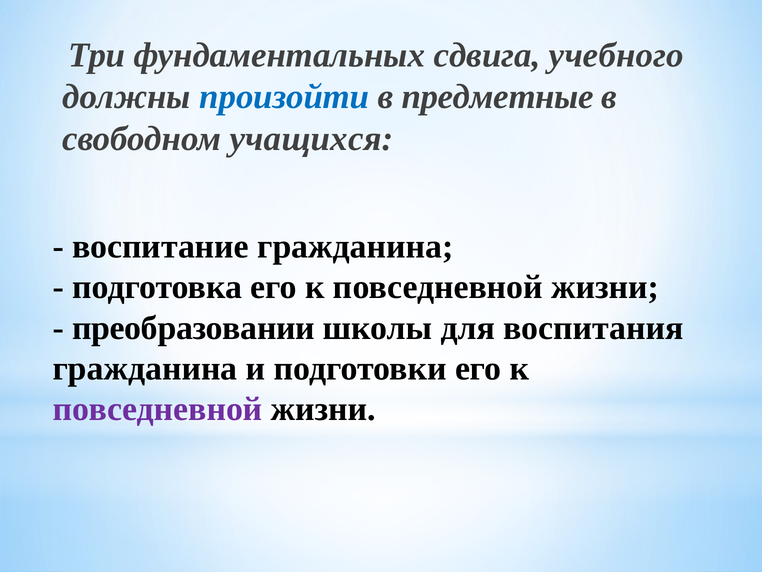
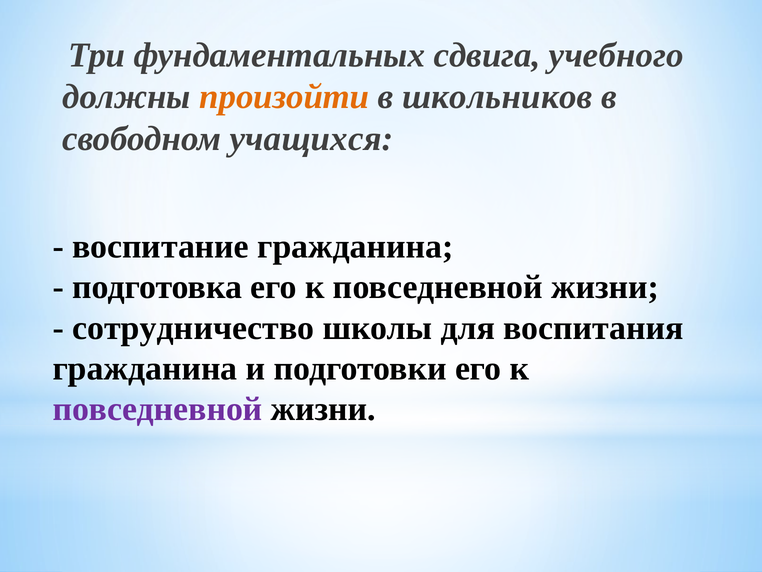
произойти colour: blue -> orange
предметные: предметные -> школьников
преобразовании: преобразовании -> сотрудничество
